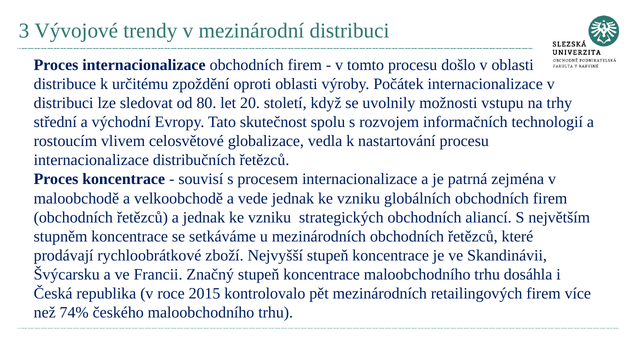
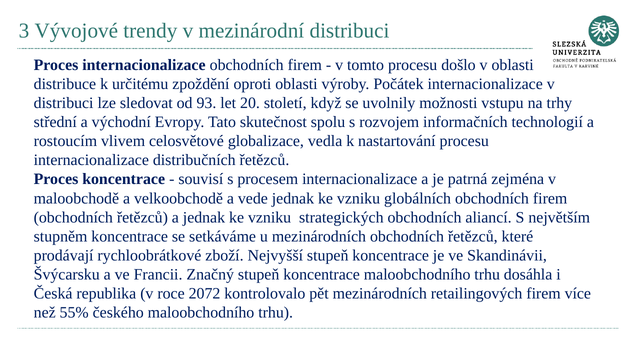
80: 80 -> 93
2015: 2015 -> 2072
74%: 74% -> 55%
